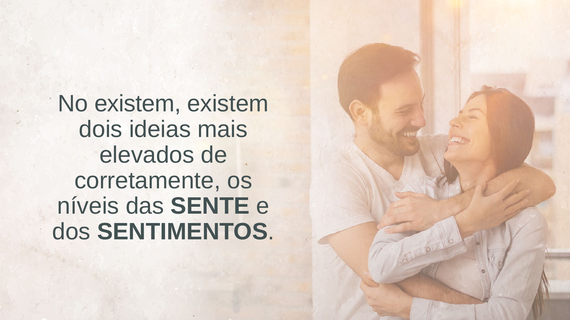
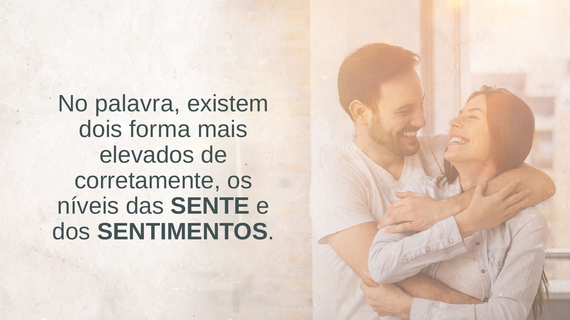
No existem: existem -> palavra
ideias: ideias -> forma
